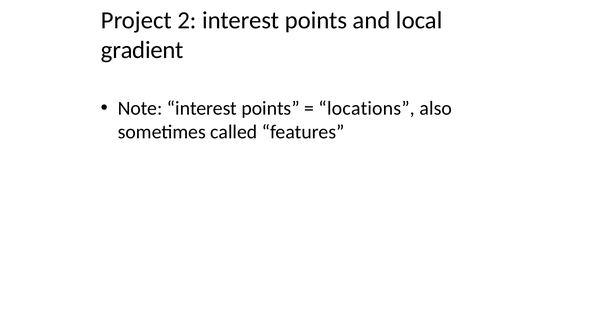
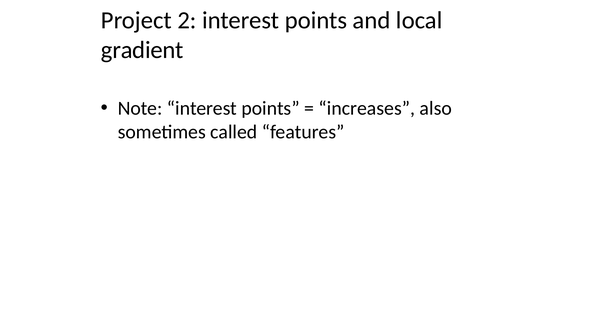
locations: locations -> increases
